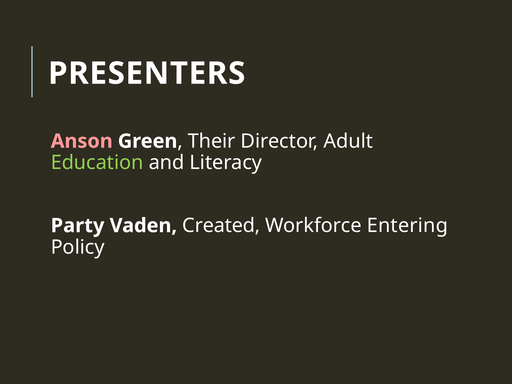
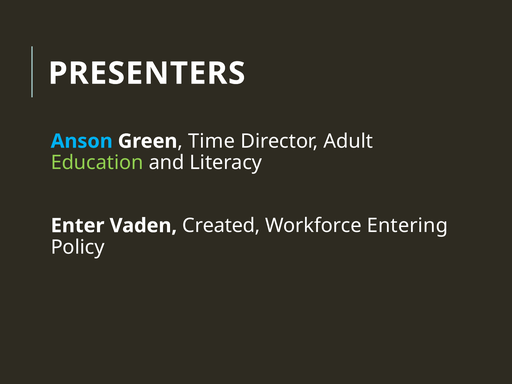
Anson colour: pink -> light blue
Their: Their -> Time
Party: Party -> Enter
